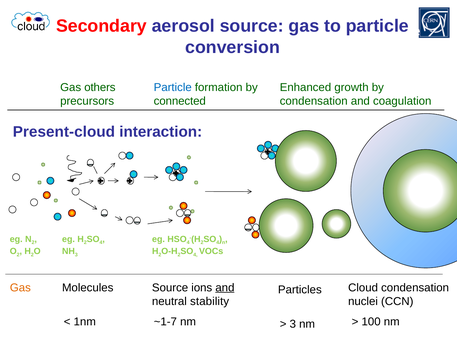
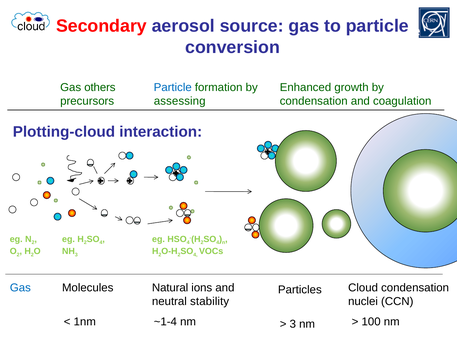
connected: connected -> assessing
Present-cloud: Present-cloud -> Plotting-cloud
Gas at (20, 288) colour: orange -> blue
Molecules Source: Source -> Natural
and at (225, 288) underline: present -> none
~1-7: ~1-7 -> ~1-4
